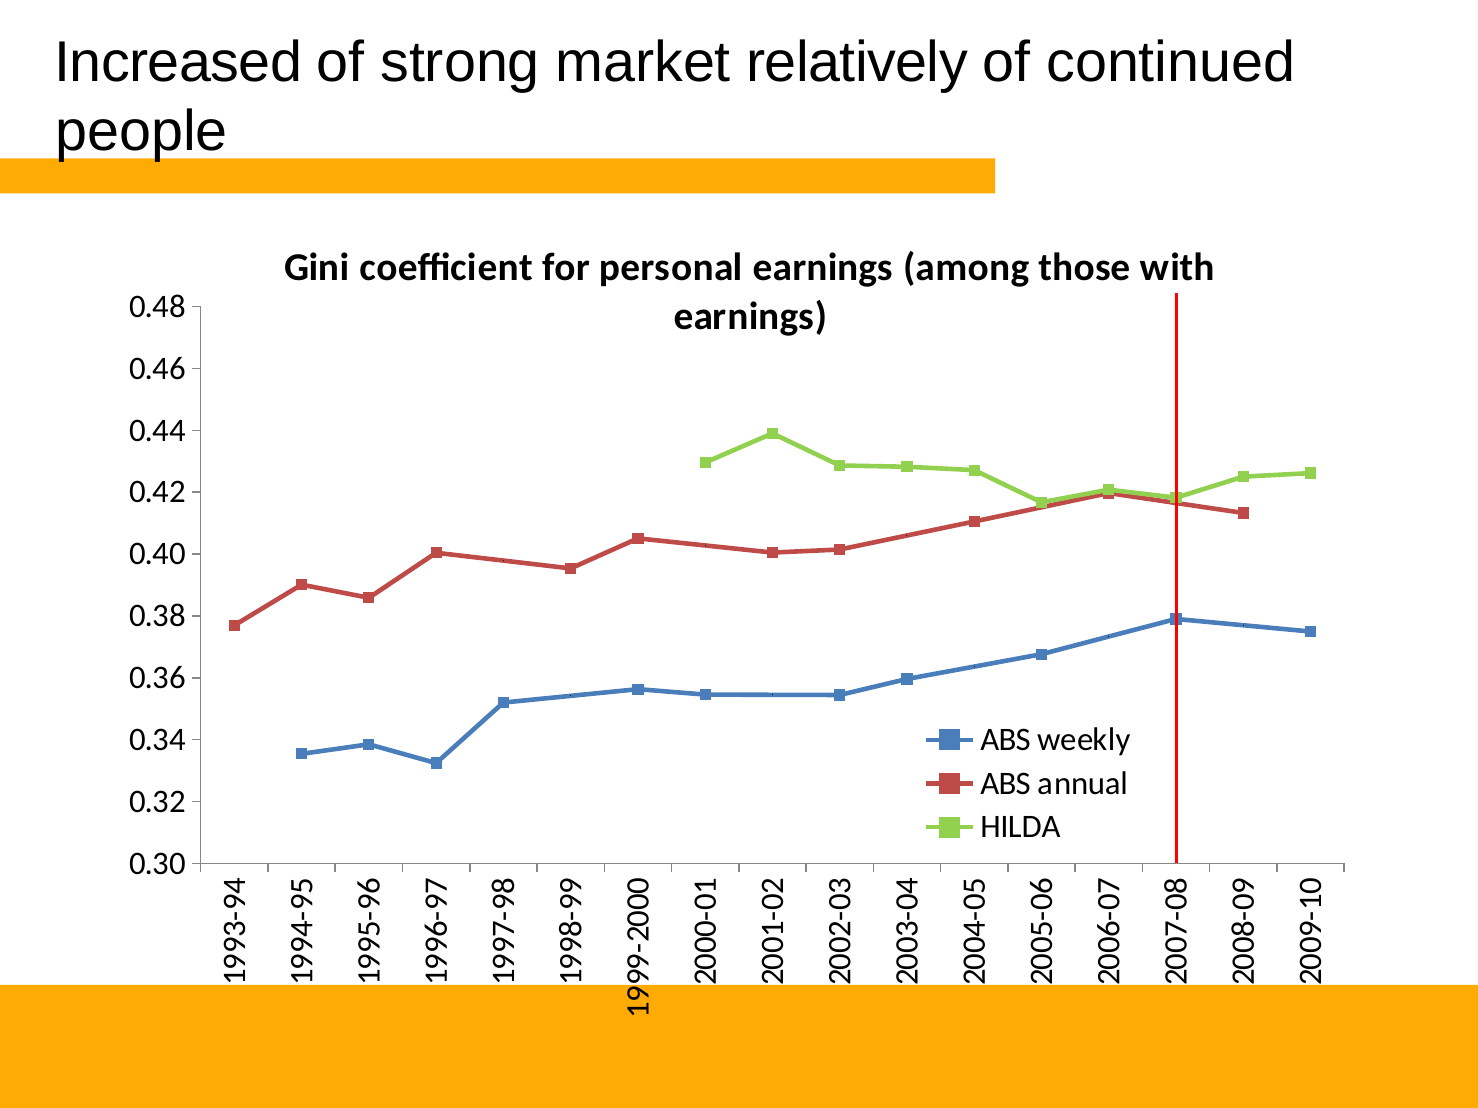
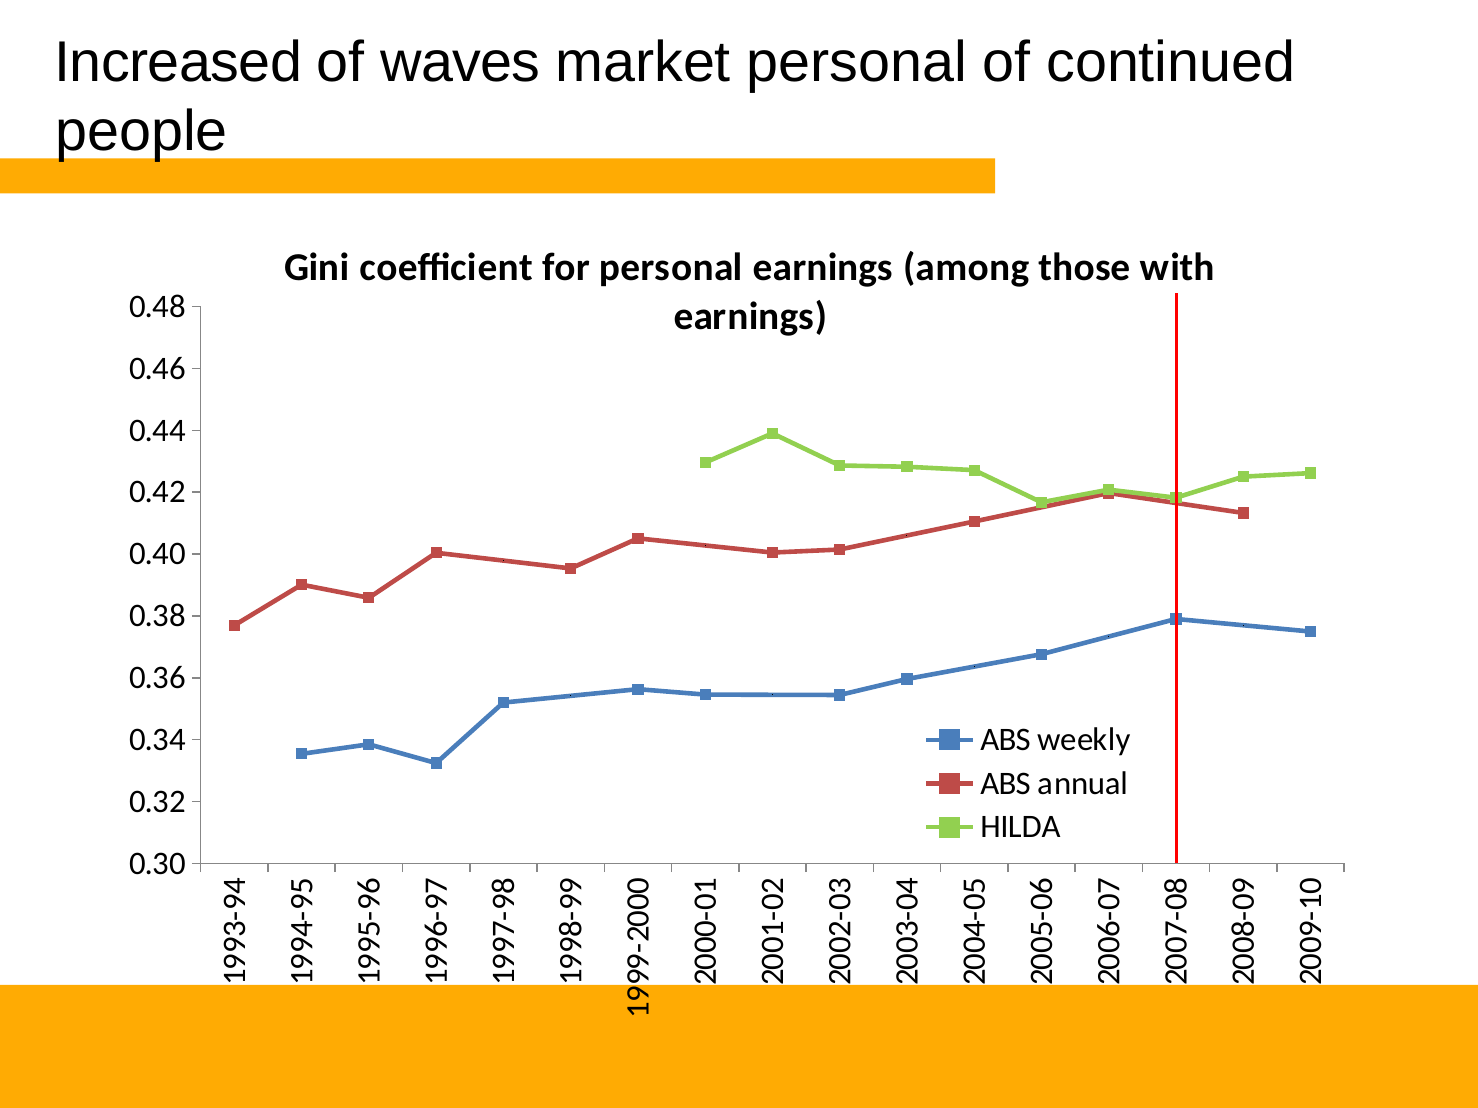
strong: strong -> waves
market relatively: relatively -> personal
